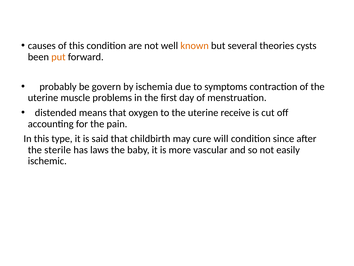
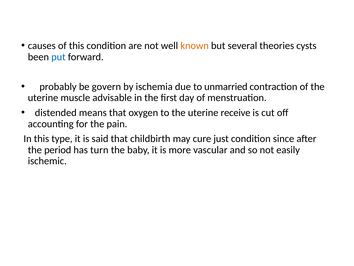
put colour: orange -> blue
symptoms: symptoms -> unmarried
problems: problems -> advisable
will: will -> just
sterile: sterile -> period
laws: laws -> turn
